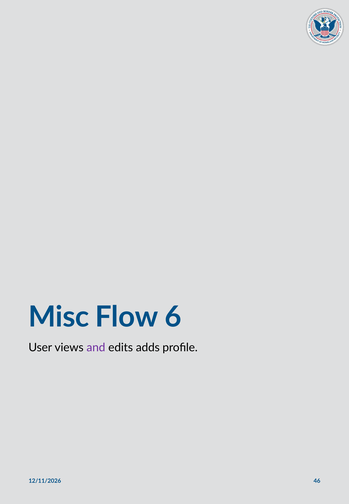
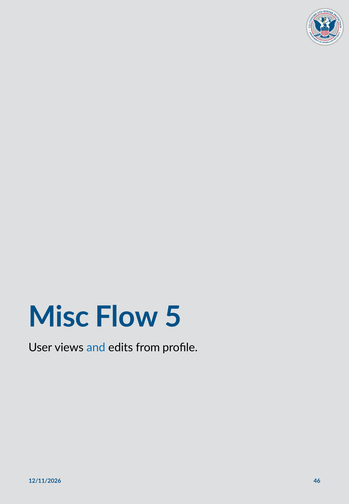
6: 6 -> 5
and colour: purple -> blue
adds: adds -> from
